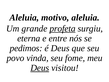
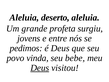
motivo: motivo -> deserto
profeta underline: present -> none
eterna: eterna -> jovens
fome: fome -> bebe
